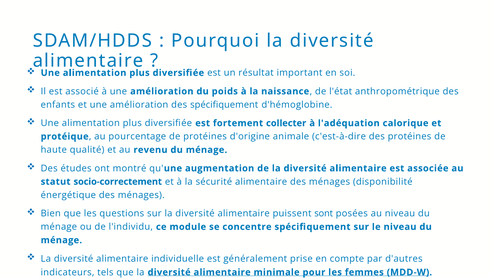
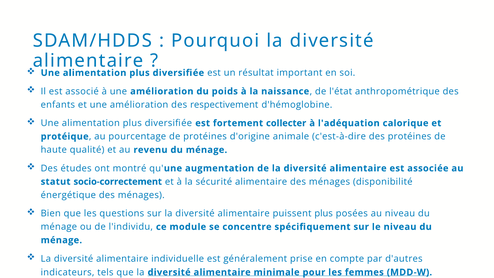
des spécifiquement: spécifiquement -> respectivement
puissent sont: sont -> plus
